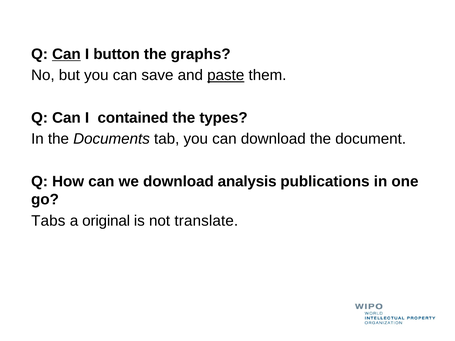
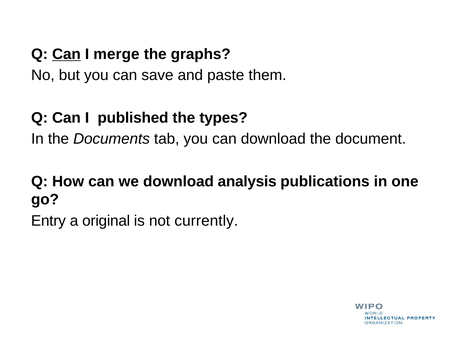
button: button -> merge
paste underline: present -> none
contained: contained -> published
Tabs: Tabs -> Entry
translate: translate -> currently
